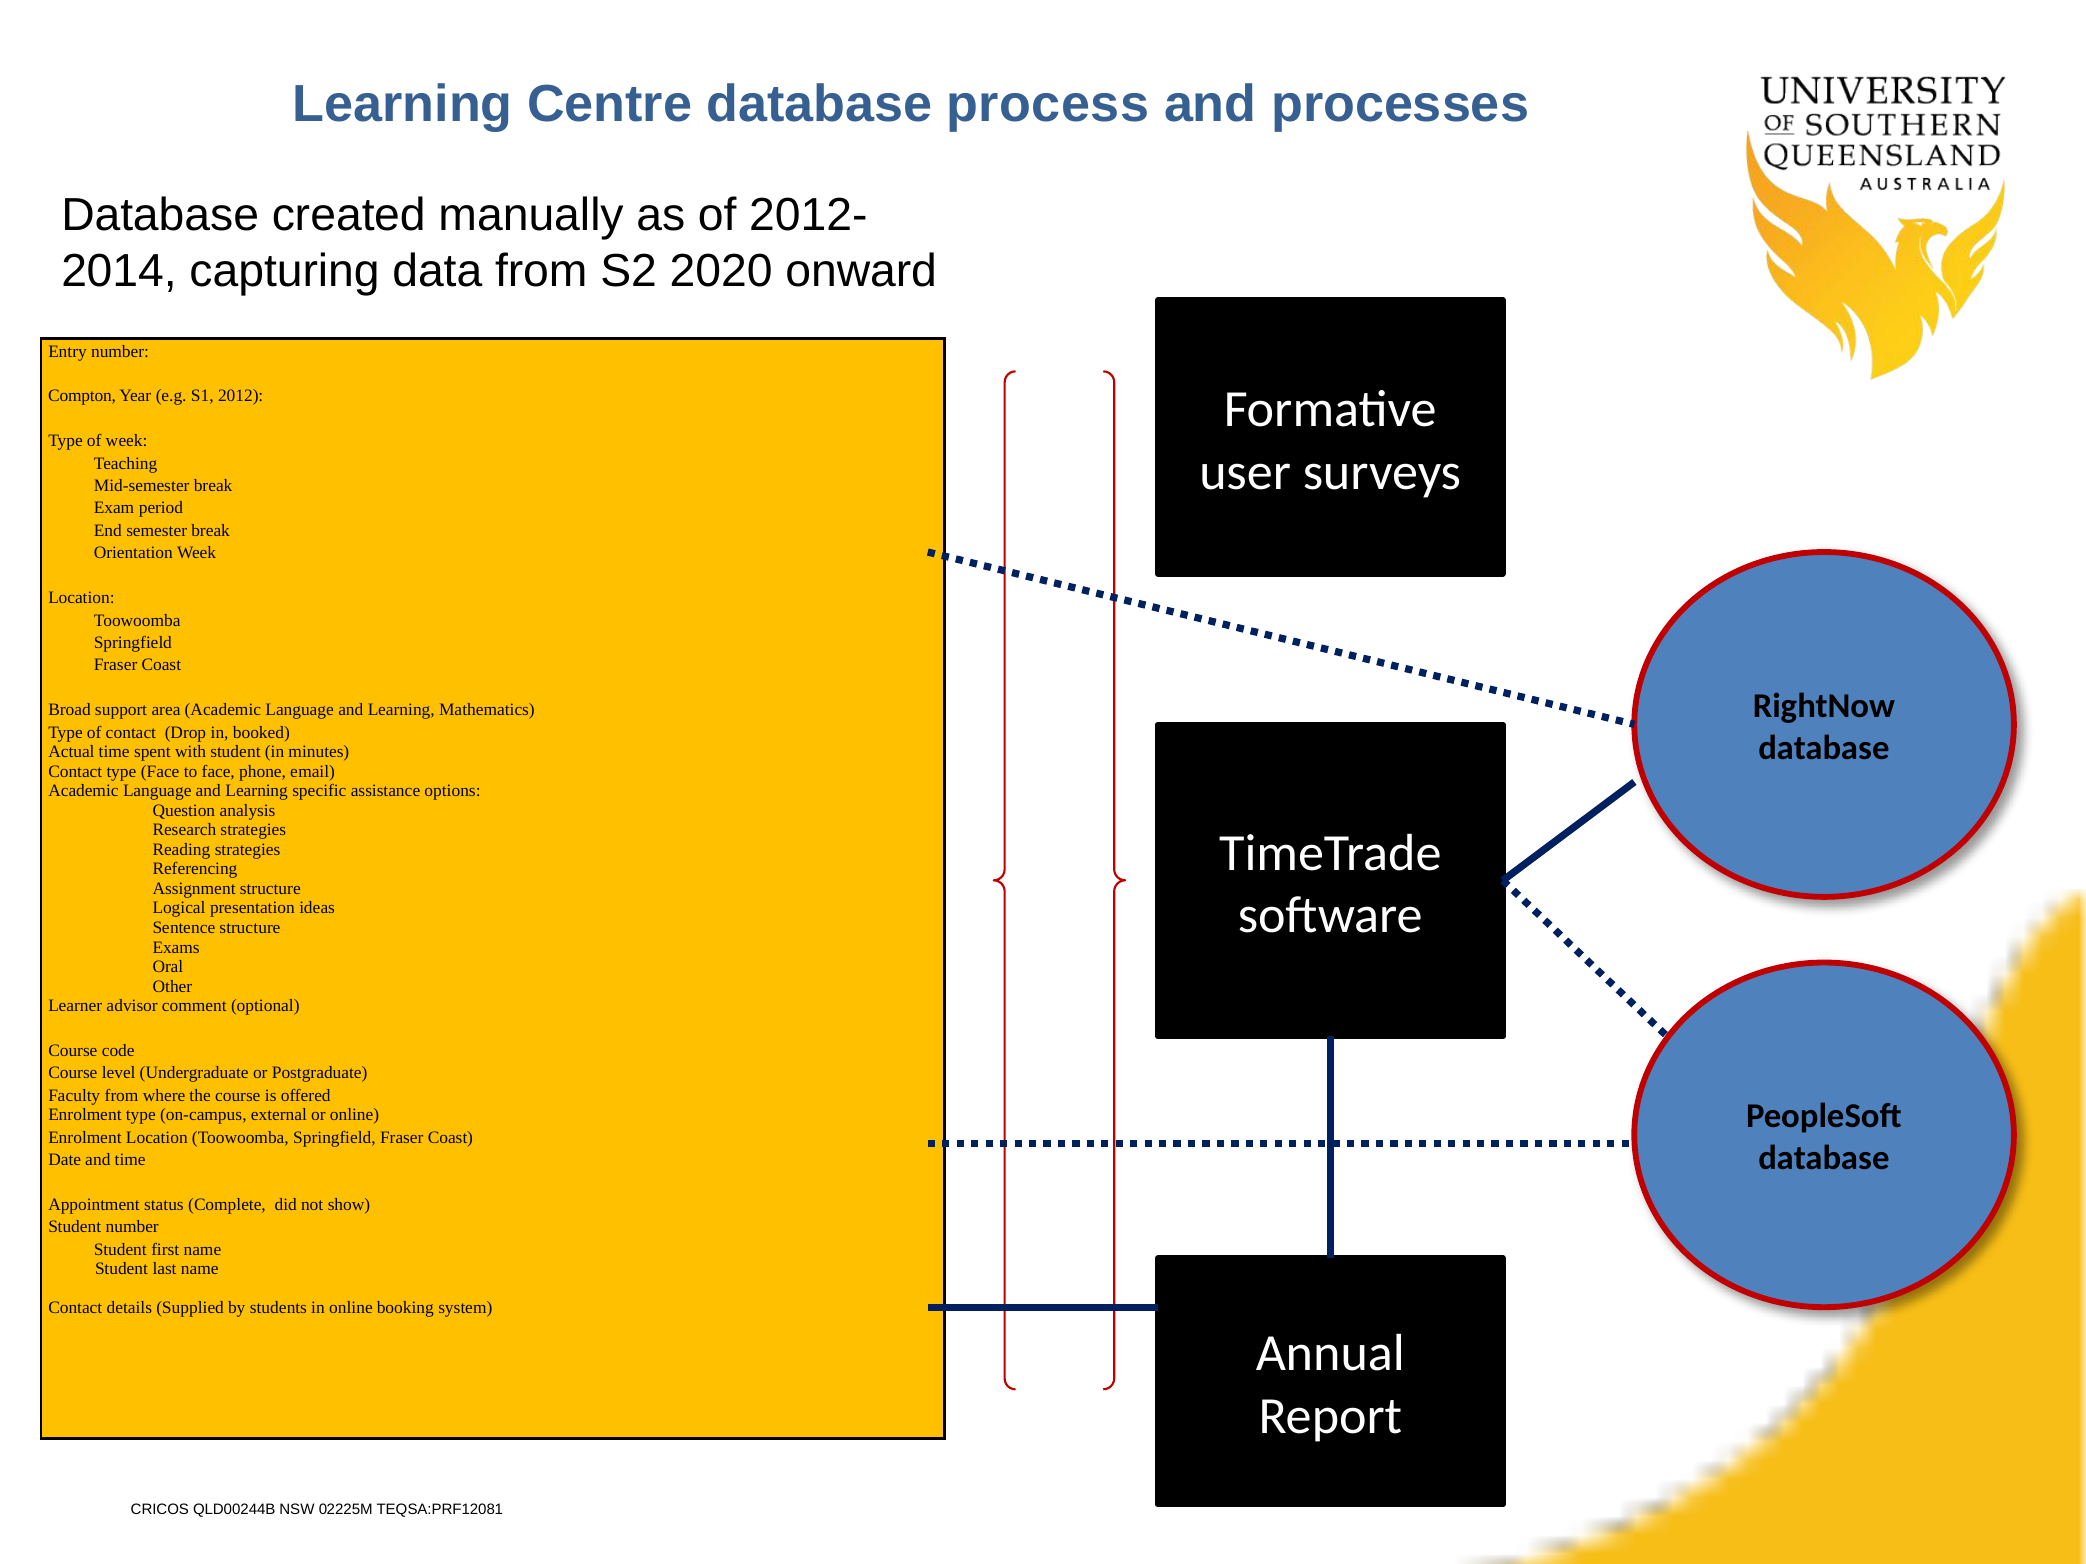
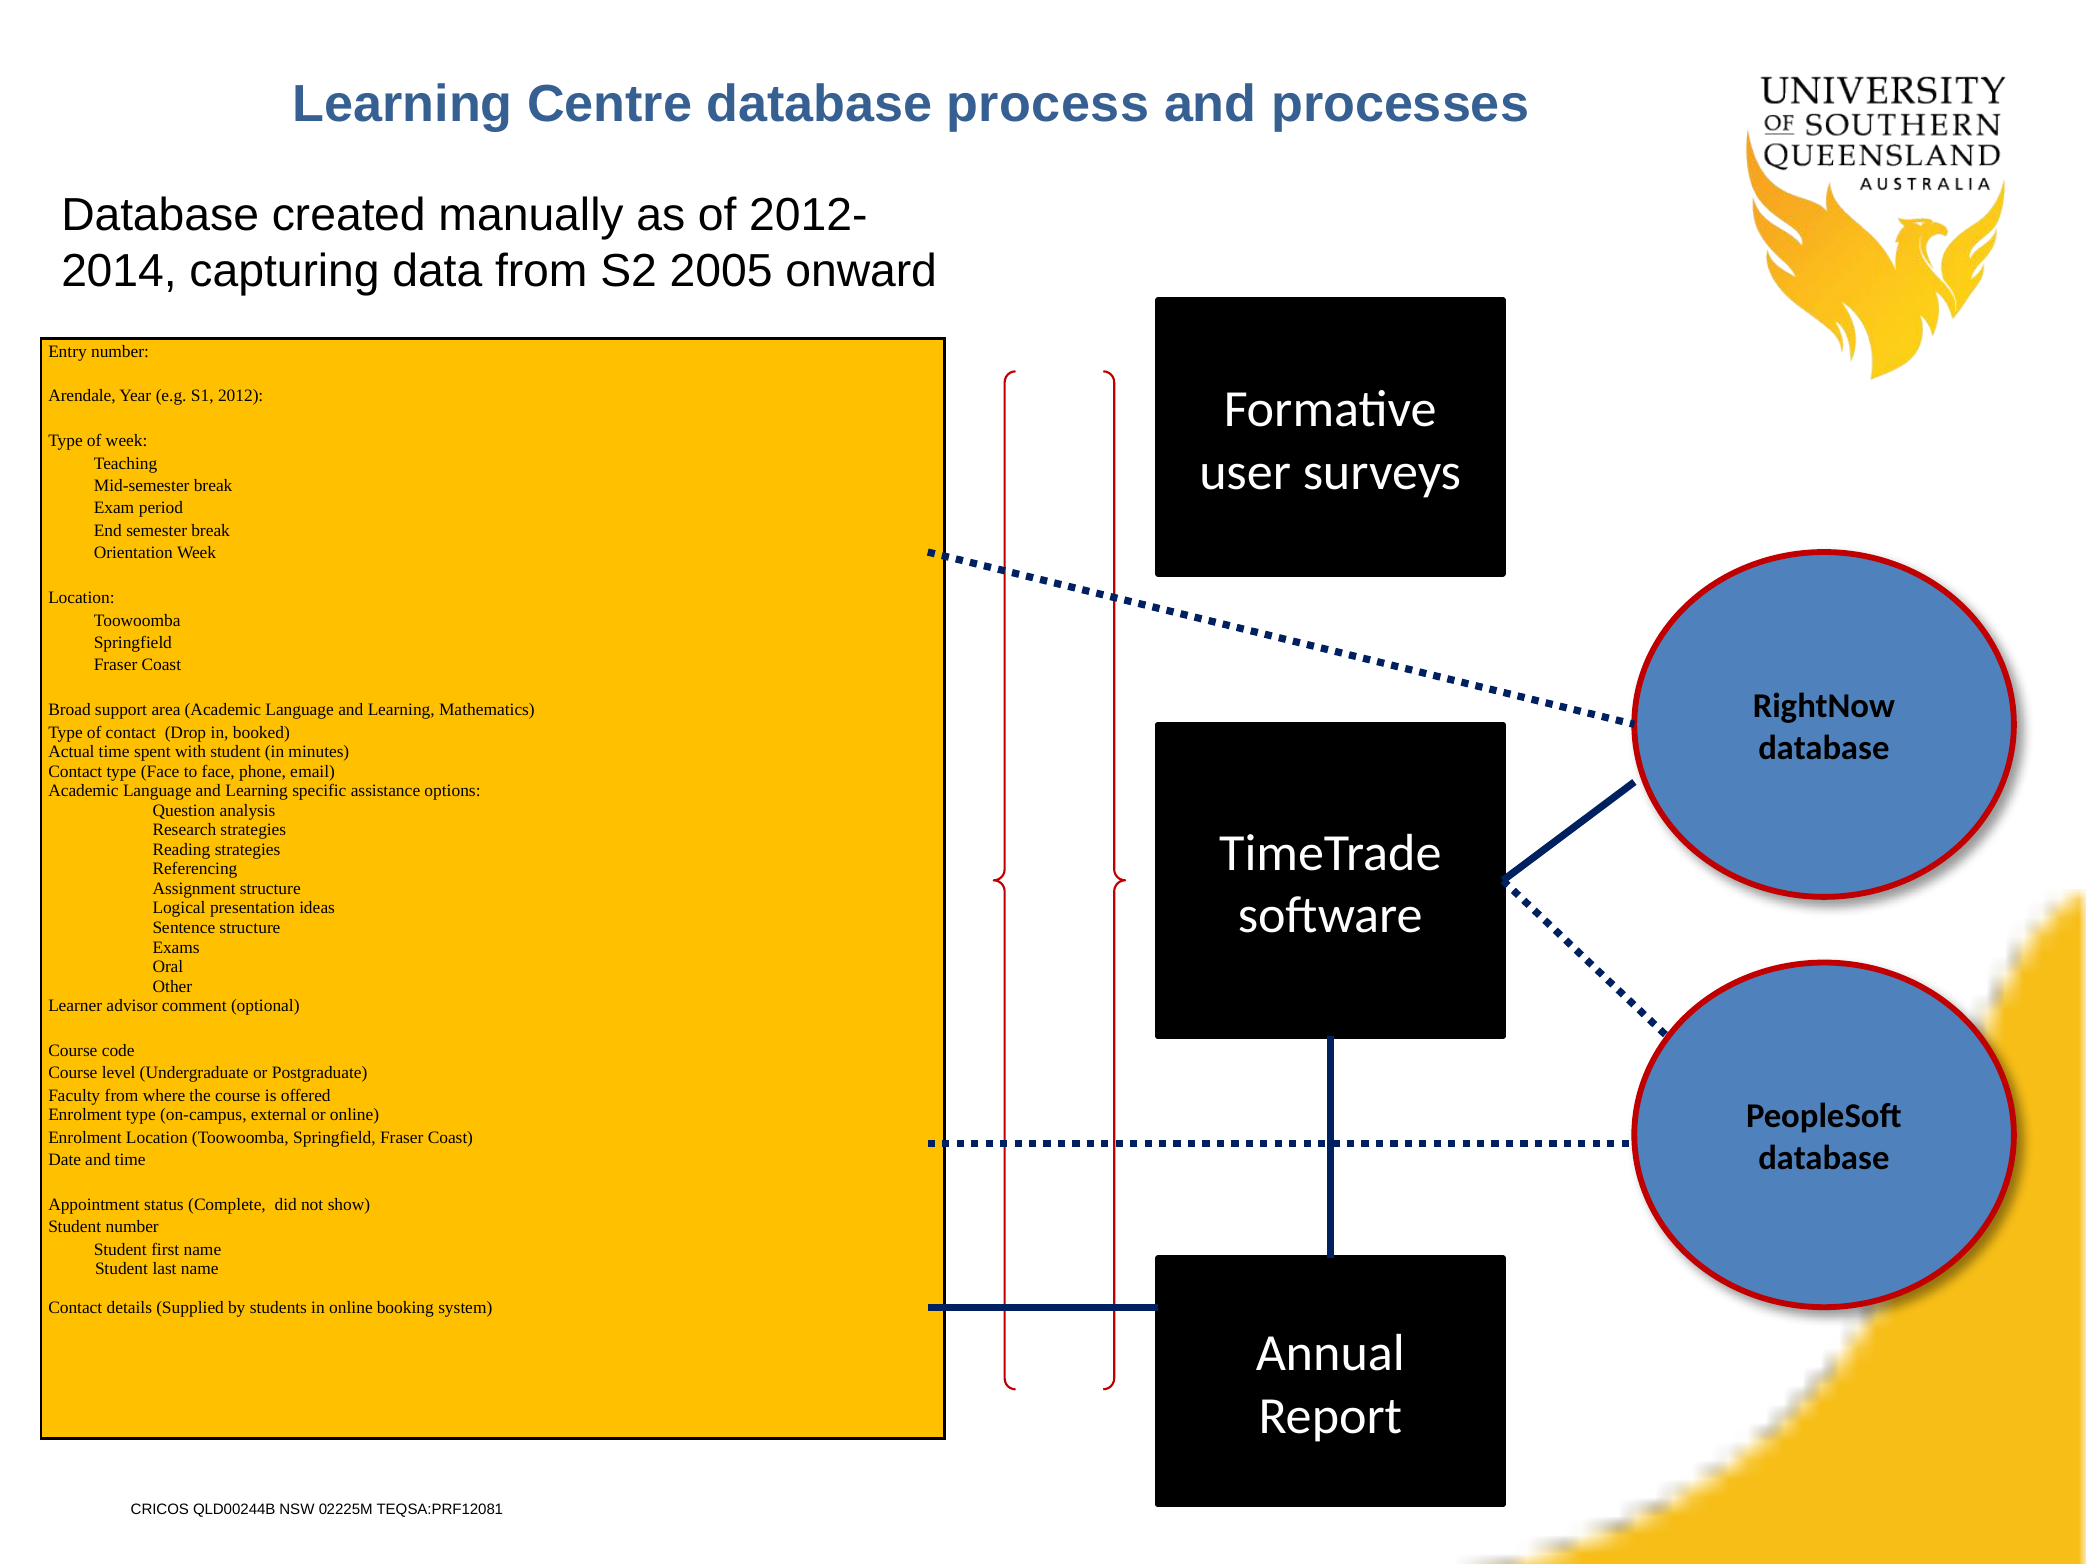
2020: 2020 -> 2005
Compton: Compton -> Arendale
